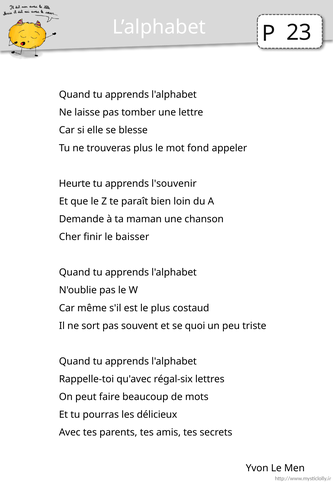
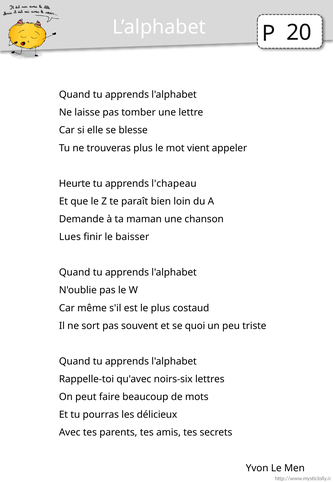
23: 23 -> 20
fond: fond -> vient
l'souvenir: l'souvenir -> l'chapeau
Cher: Cher -> Lues
régal-six: régal-six -> noirs-six
